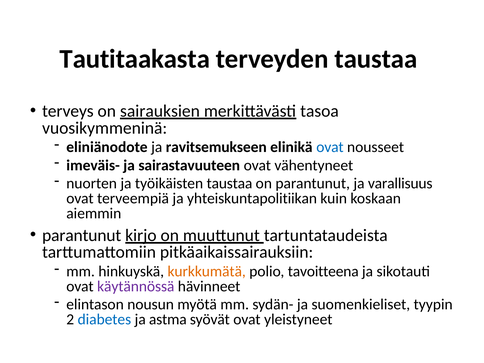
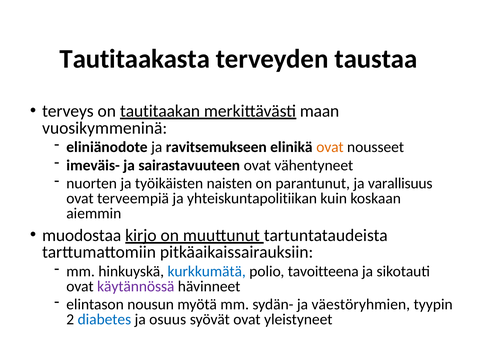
sairauksien: sairauksien -> tautitaakan
tasoa: tasoa -> maan
ovat at (330, 147) colour: blue -> orange
työikäisten taustaa: taustaa -> naisten
parantunut at (82, 235): parantunut -> muodostaa
kurkkumätä colour: orange -> blue
suomenkieliset: suomenkieliset -> väestöryhmien
astma: astma -> osuus
